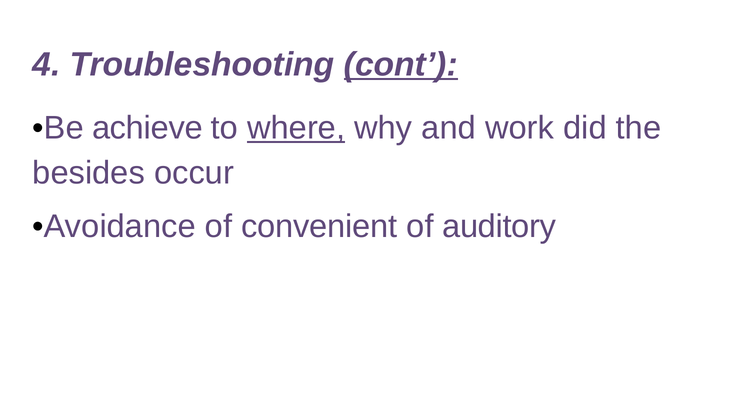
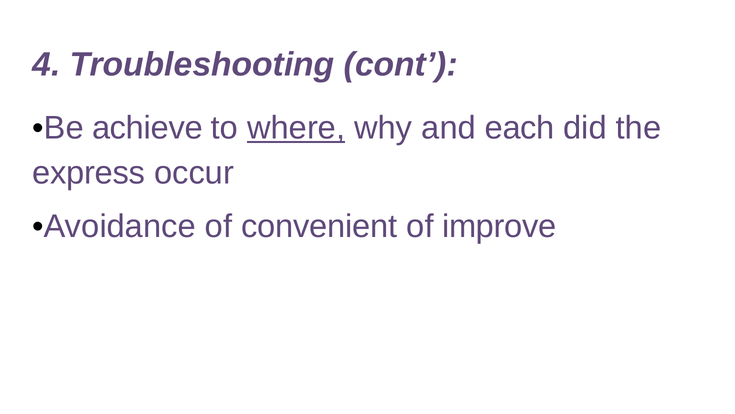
cont underline: present -> none
work: work -> each
besides: besides -> express
auditory: auditory -> improve
